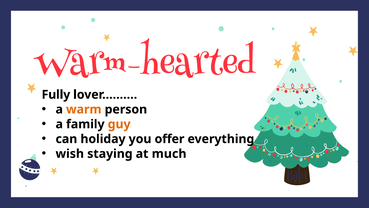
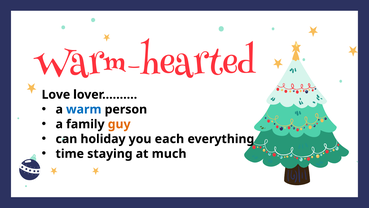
Fully: Fully -> Love
warm colour: orange -> blue
offer: offer -> each
wish: wish -> time
